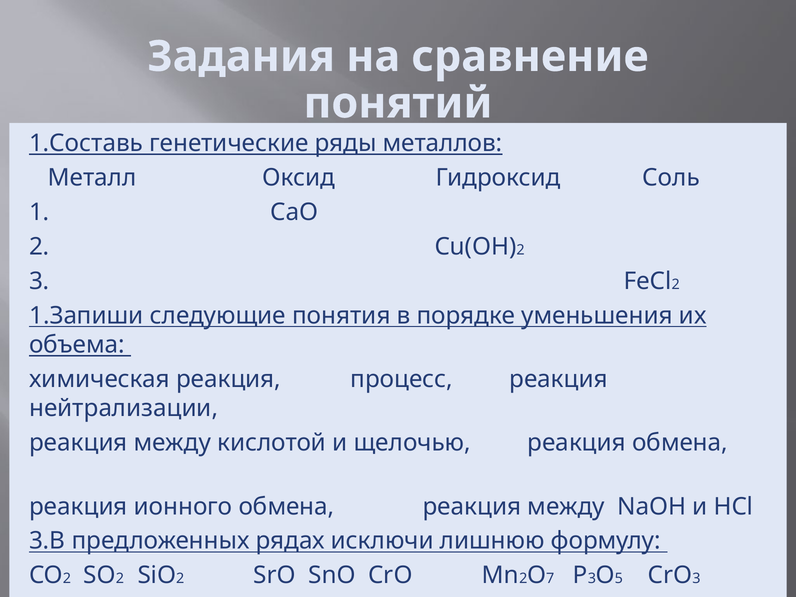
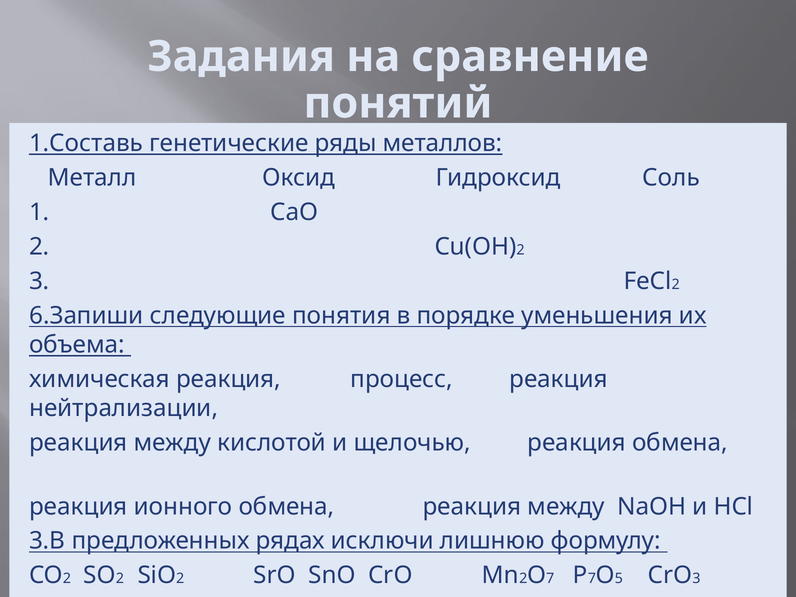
1.Запиши: 1.Запиши -> 6.Запиши
3 at (592, 579): 3 -> 7
